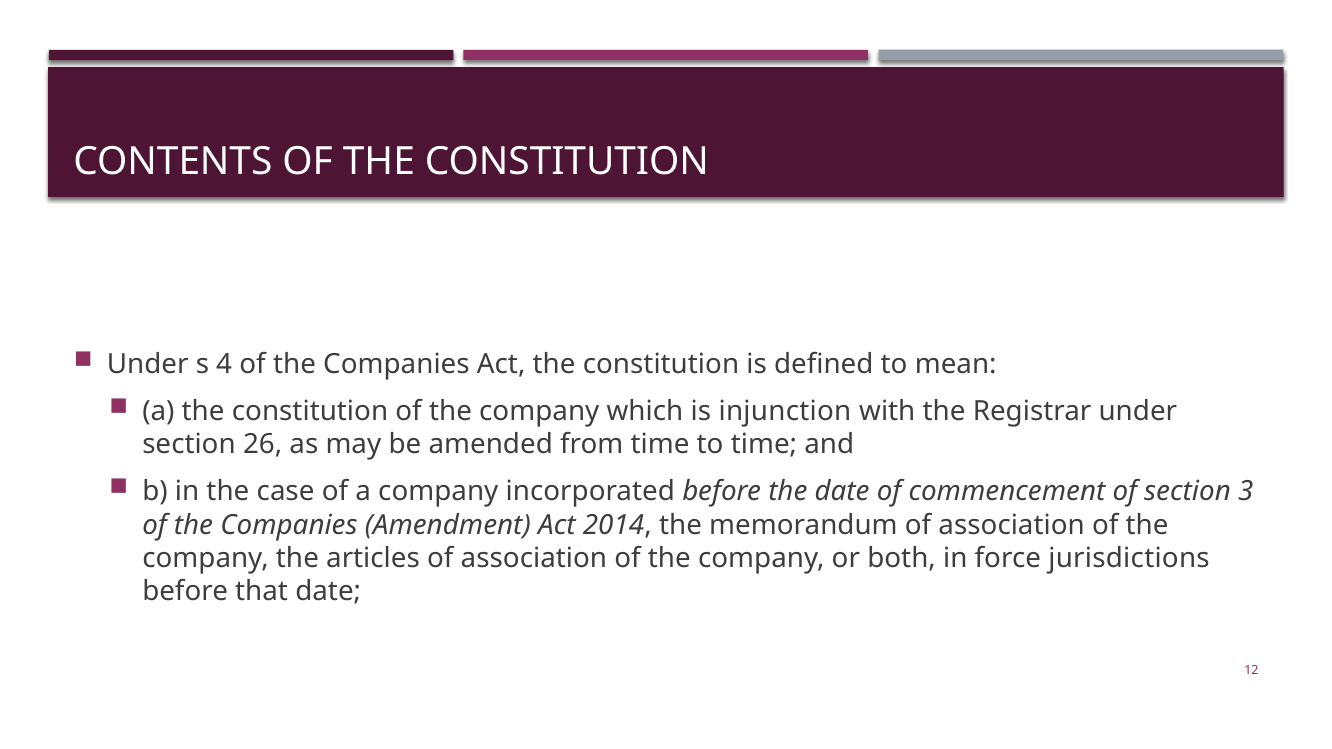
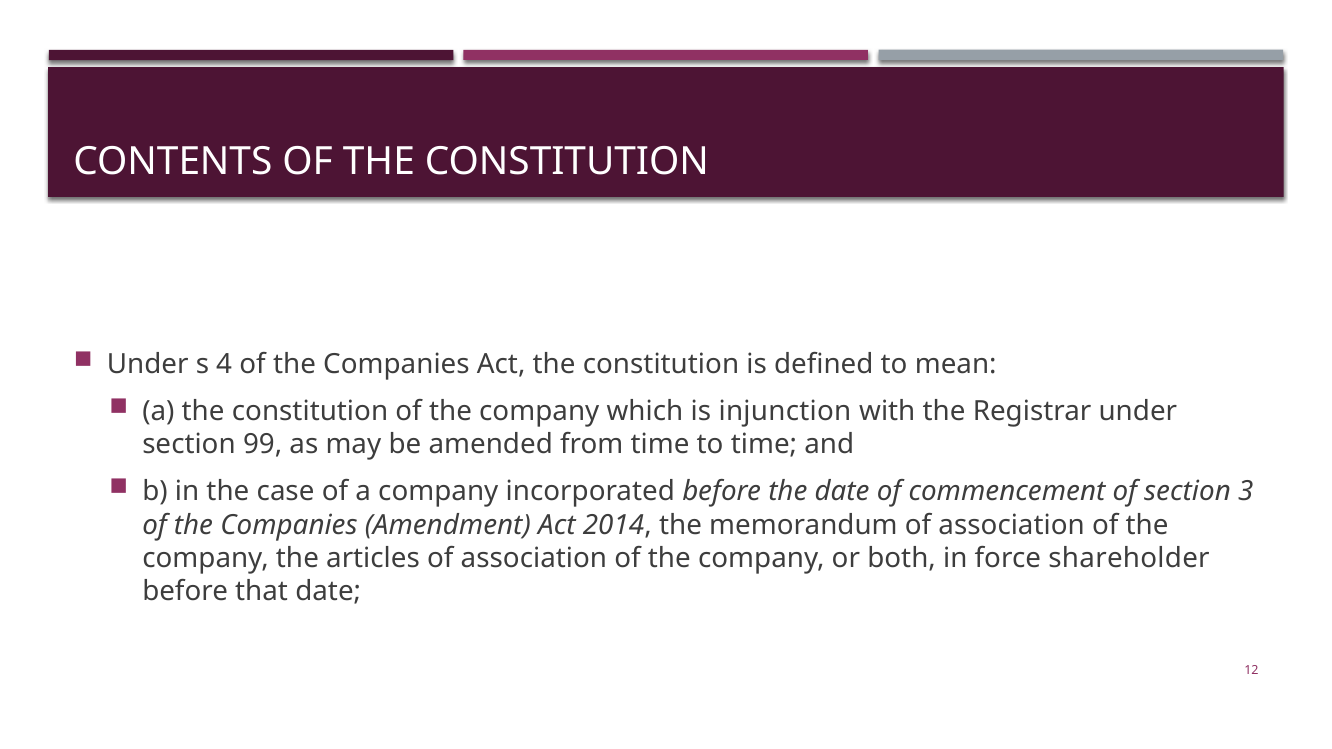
26: 26 -> 99
jurisdictions: jurisdictions -> shareholder
